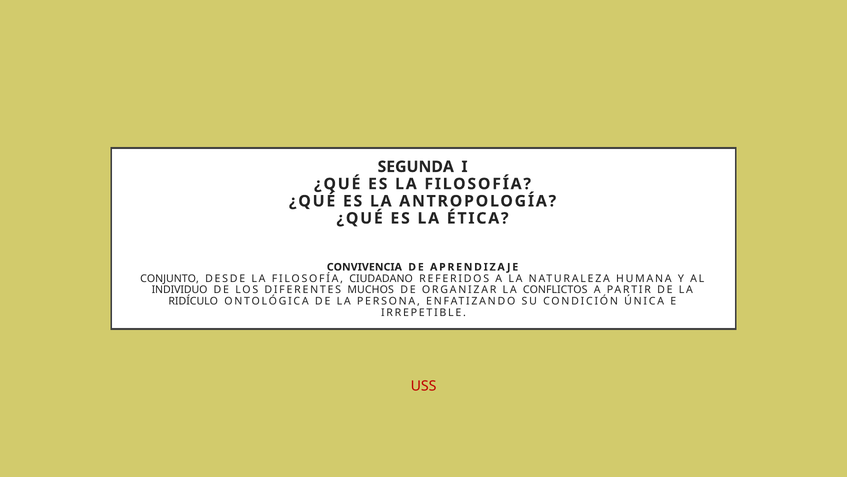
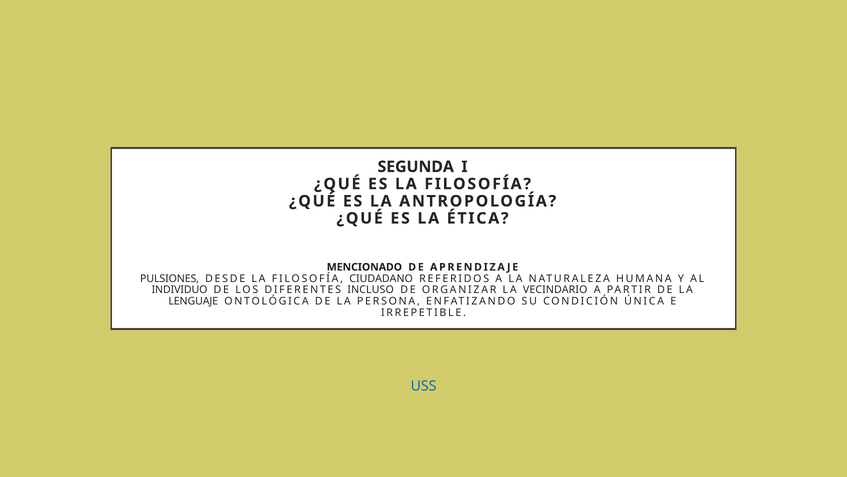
CONVIVENCIA: CONVIVENCIA -> MENCIONADO
CONJUNTO: CONJUNTO -> PULSIONES
MUCHOS: MUCHOS -> INCLUSO
CONFLICTOS: CONFLICTOS -> VECINDARIO
RIDÍCULO: RIDÍCULO -> LENGUAJE
USS colour: red -> blue
